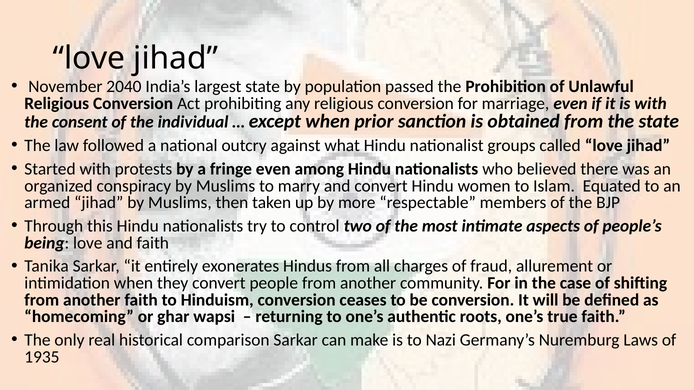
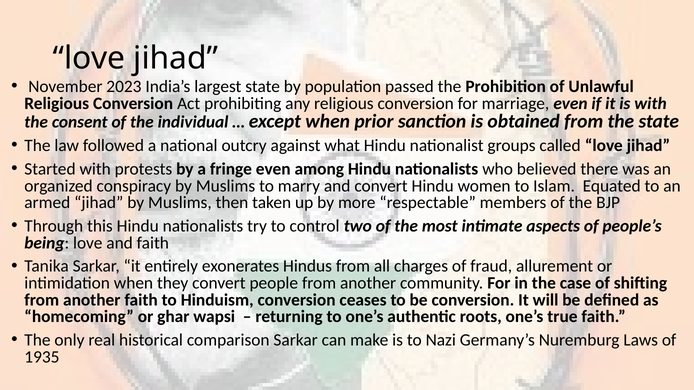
2040: 2040 -> 2023
